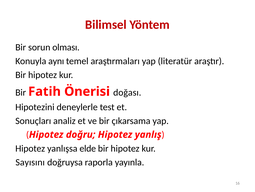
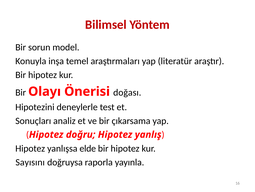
olması: olması -> model
aynı: aynı -> inşa
Fatih: Fatih -> Olayı
